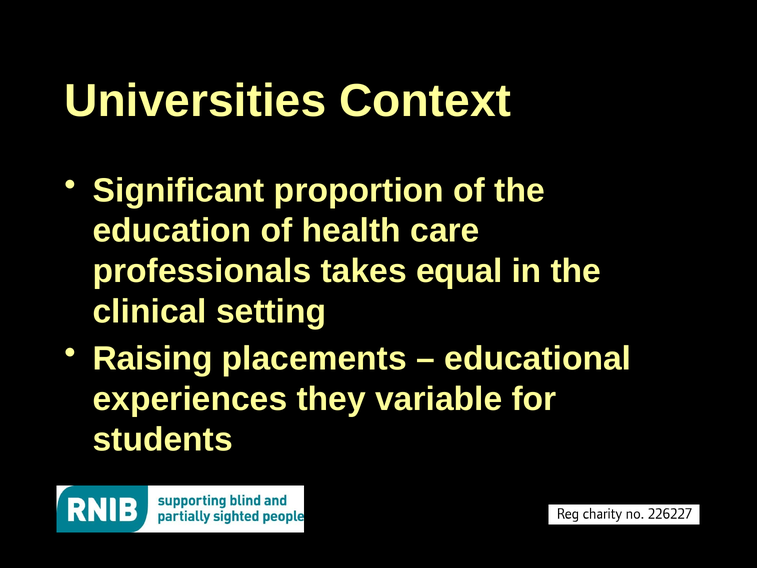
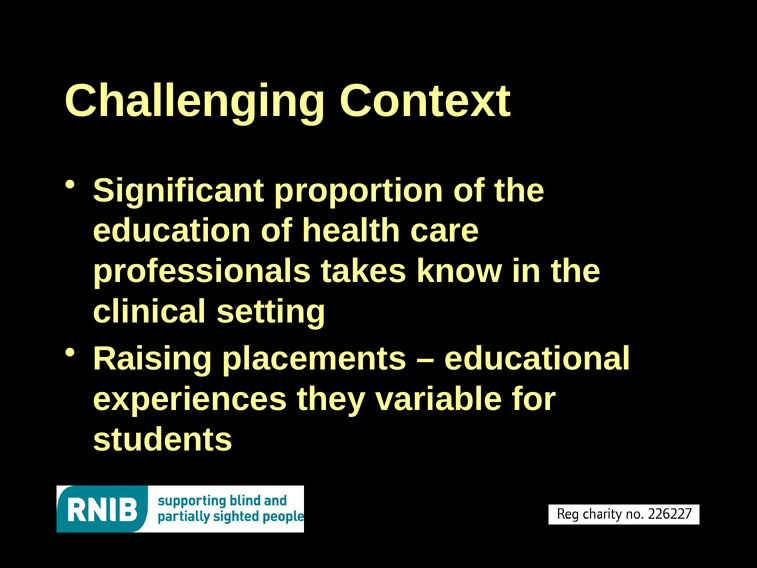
Universities: Universities -> Challenging
equal: equal -> know
